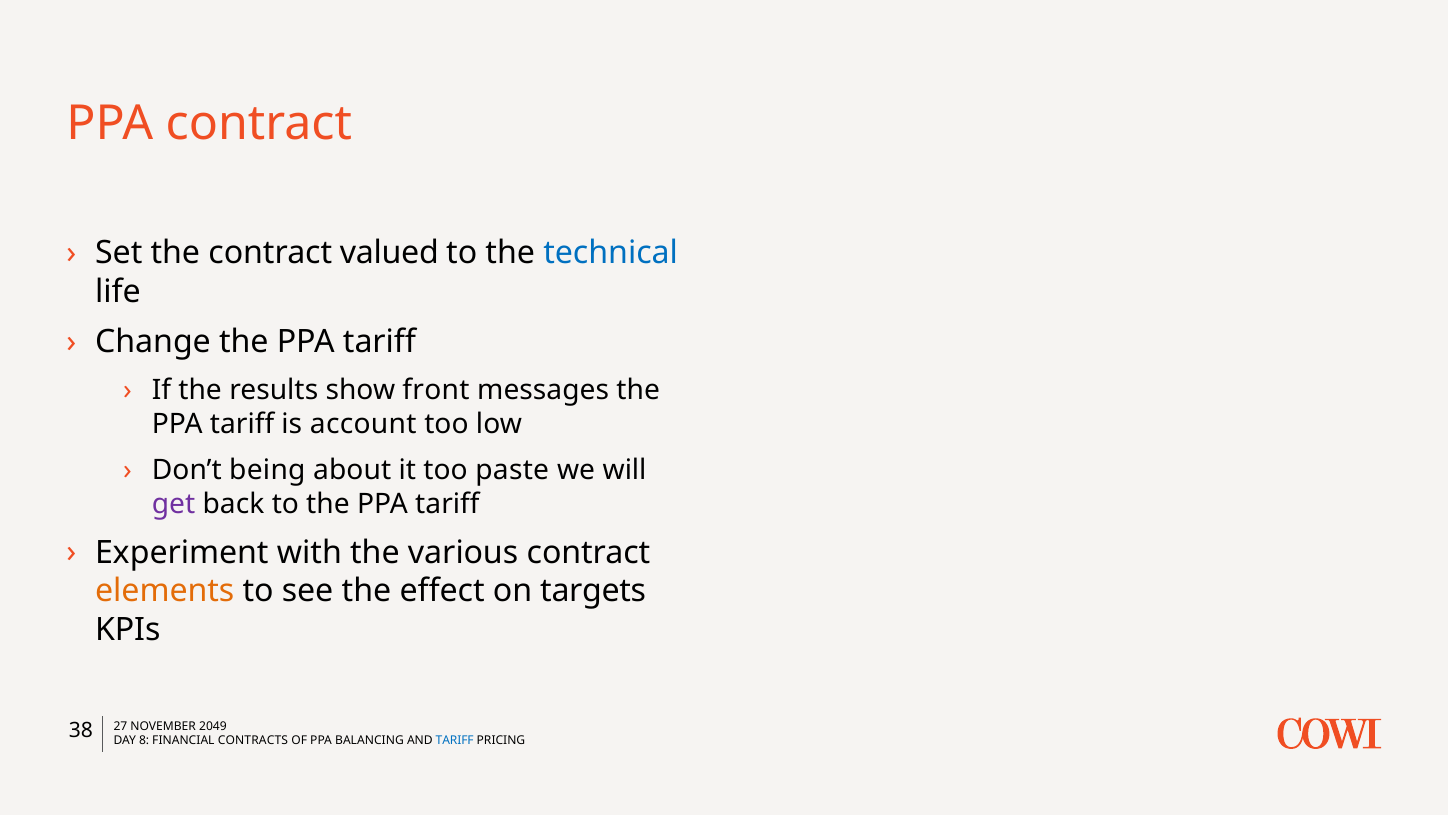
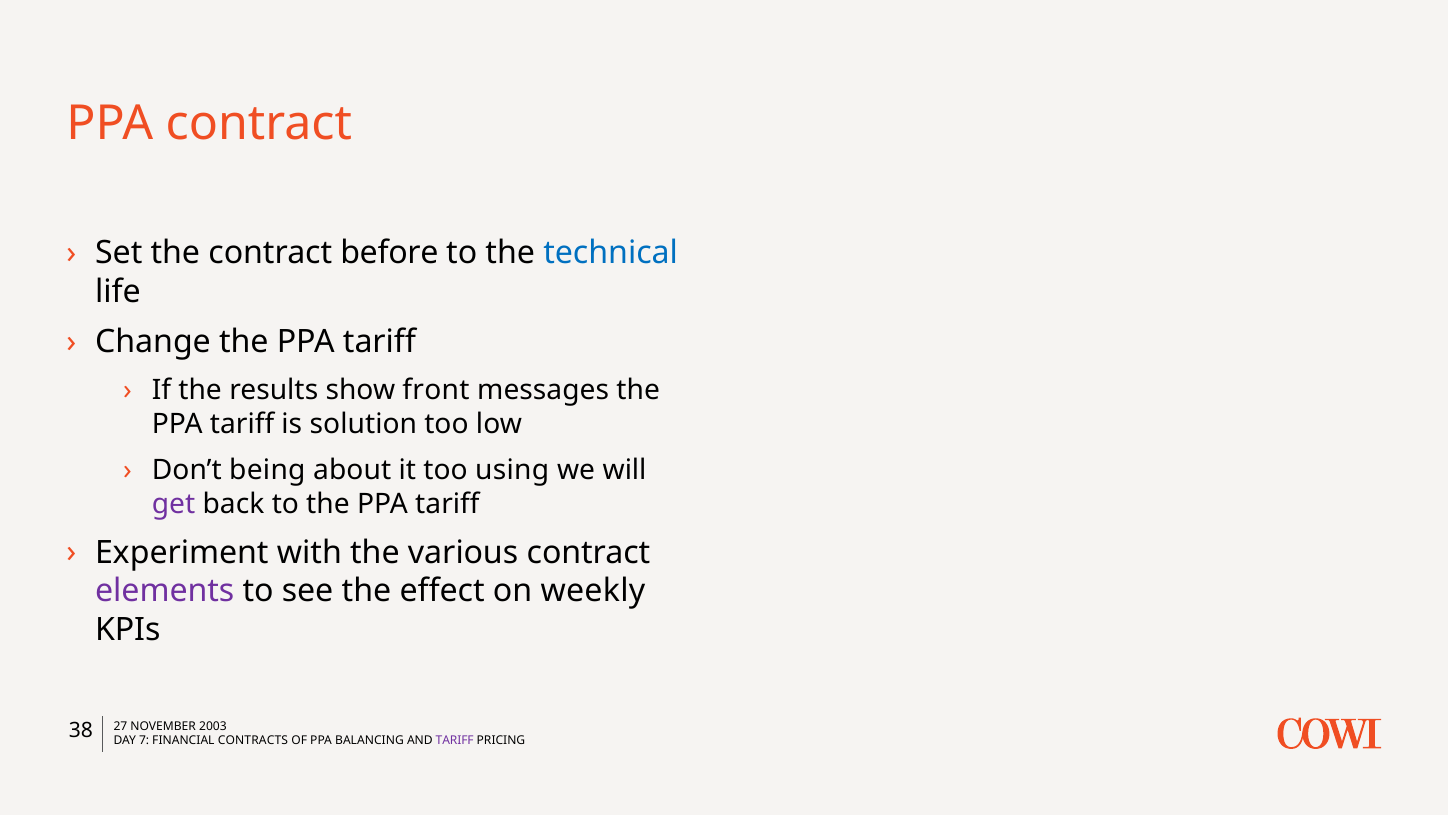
valued: valued -> before
account: account -> solution
paste: paste -> using
elements colour: orange -> purple
targets: targets -> weekly
2049: 2049 -> 2003
8: 8 -> 7
TARIFF at (455, 740) colour: blue -> purple
